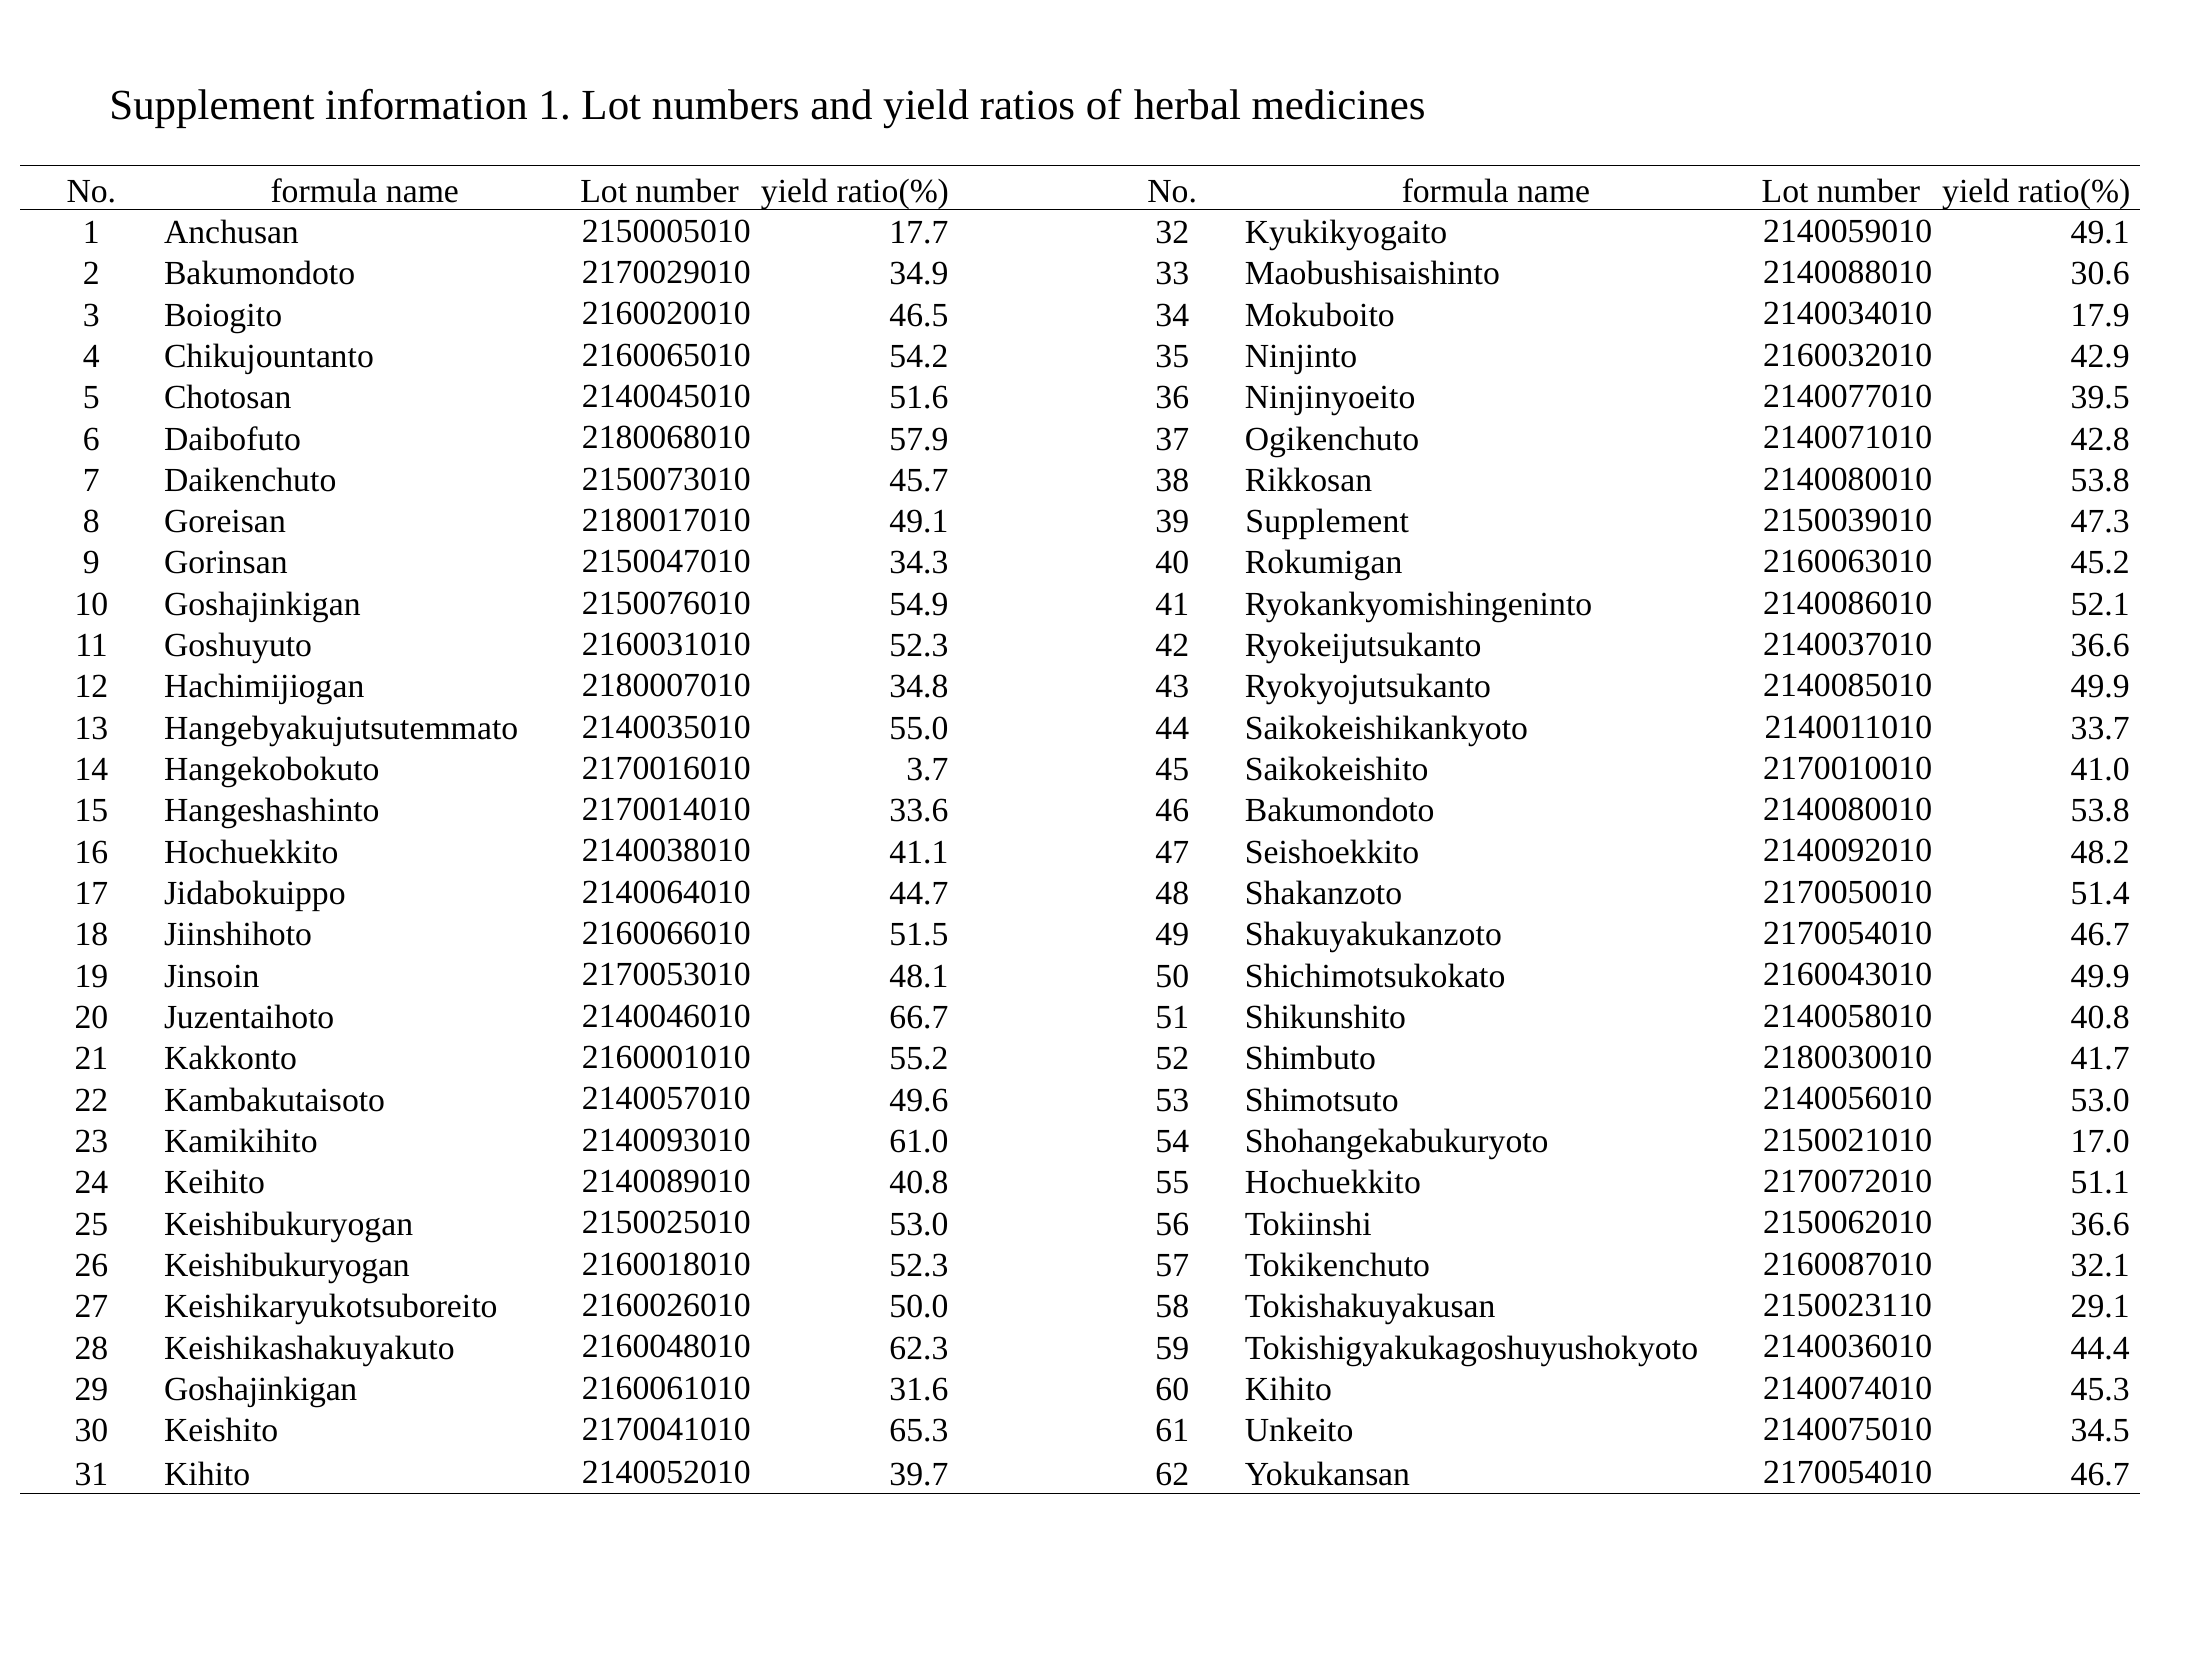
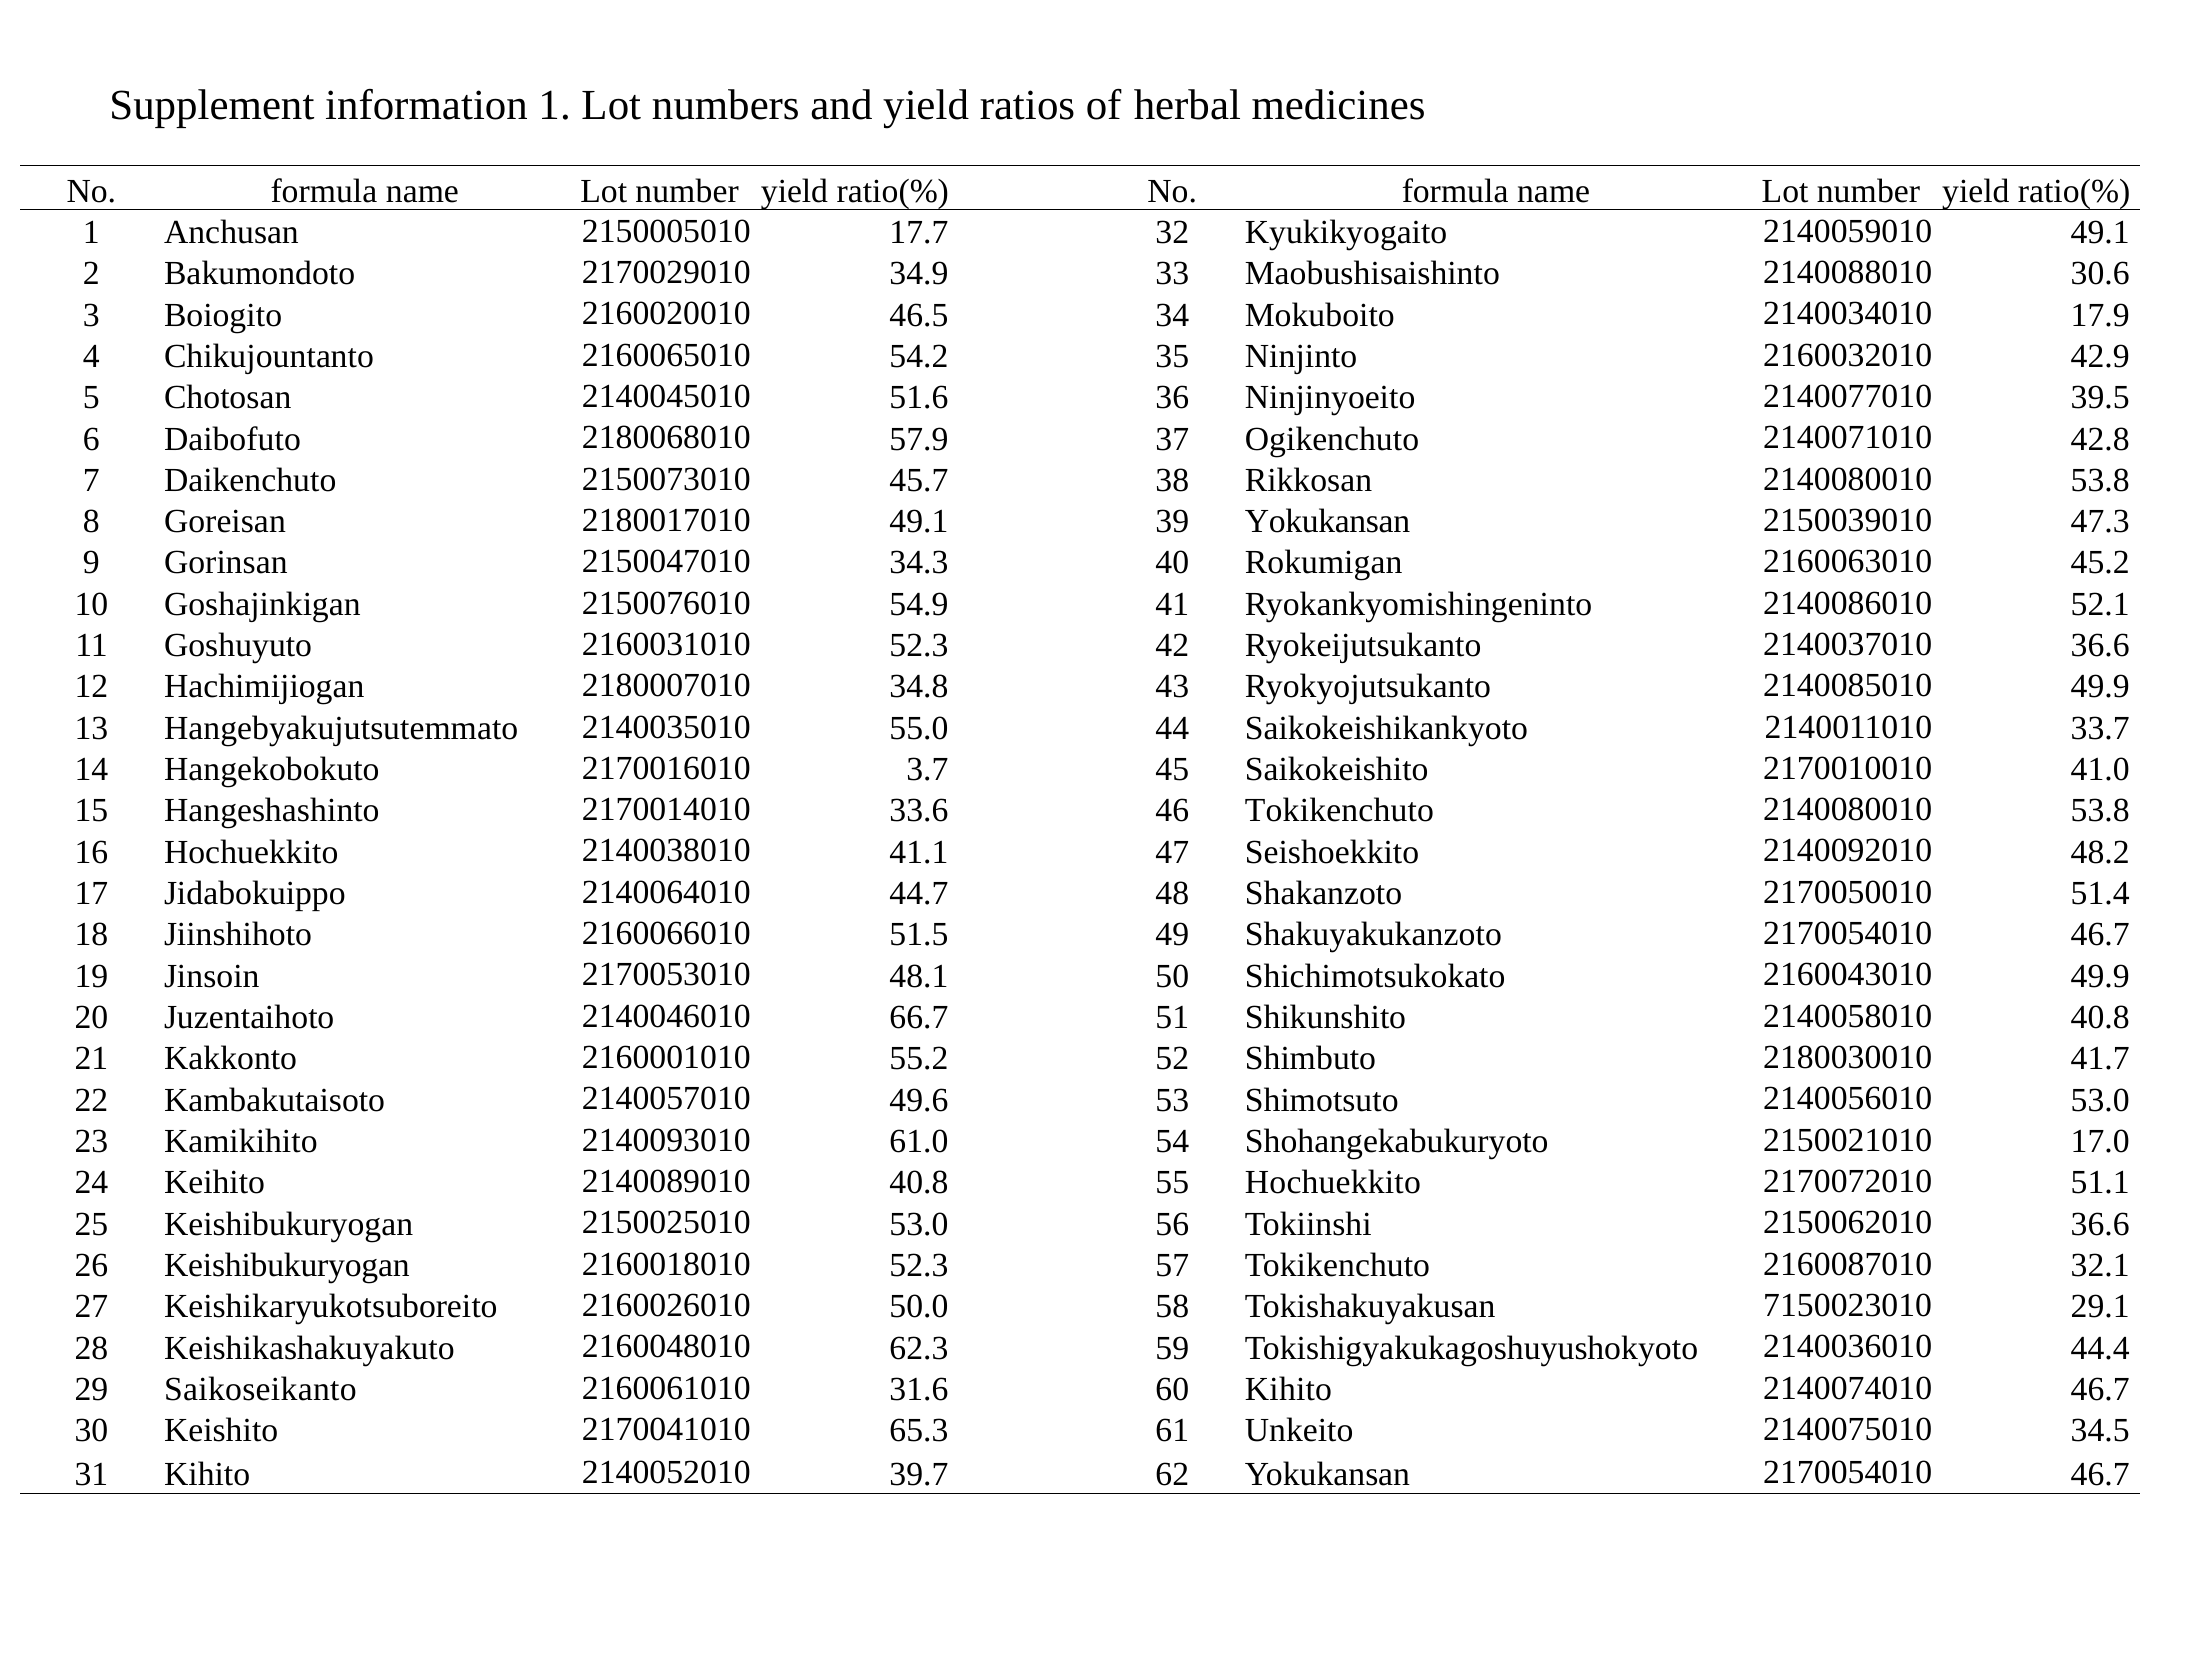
39 Supplement: Supplement -> Yokukansan
46 Bakumondoto: Bakumondoto -> Tokikenchuto
2150023110: 2150023110 -> 7150023010
29 Goshajinkigan: Goshajinkigan -> Saikoseikanto
2140074010 45.3: 45.3 -> 46.7
